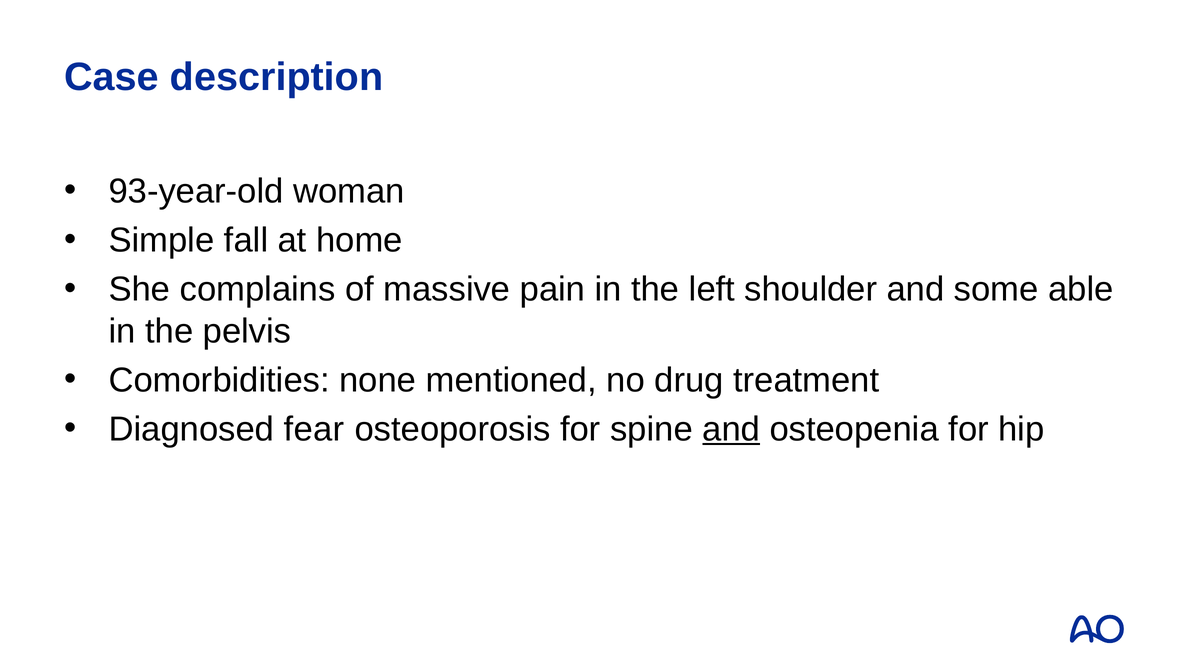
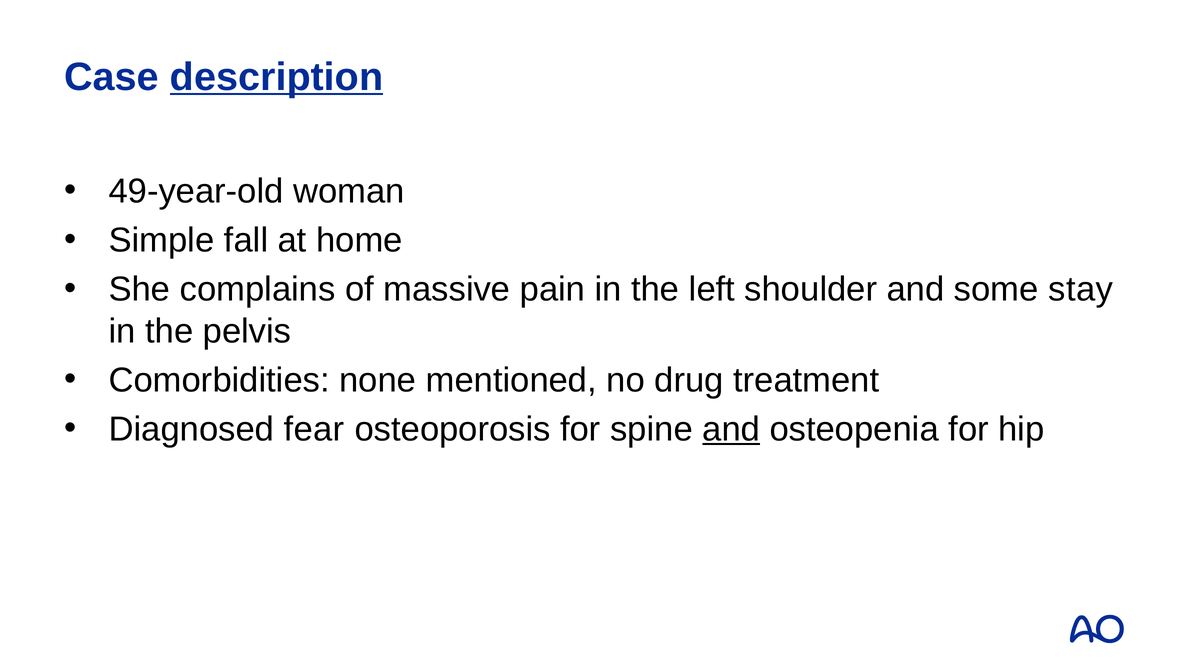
description underline: none -> present
93-year-old: 93-year-old -> 49-year-old
able: able -> stay
